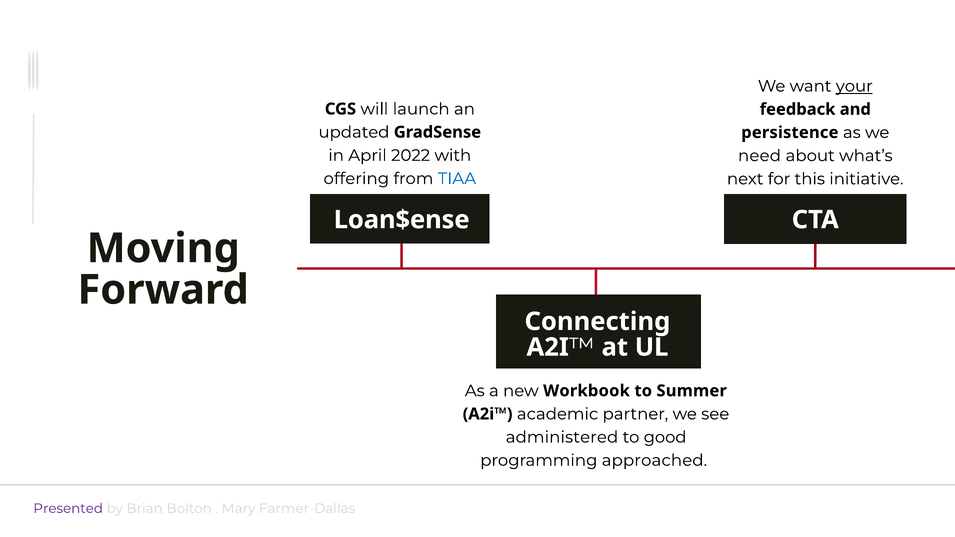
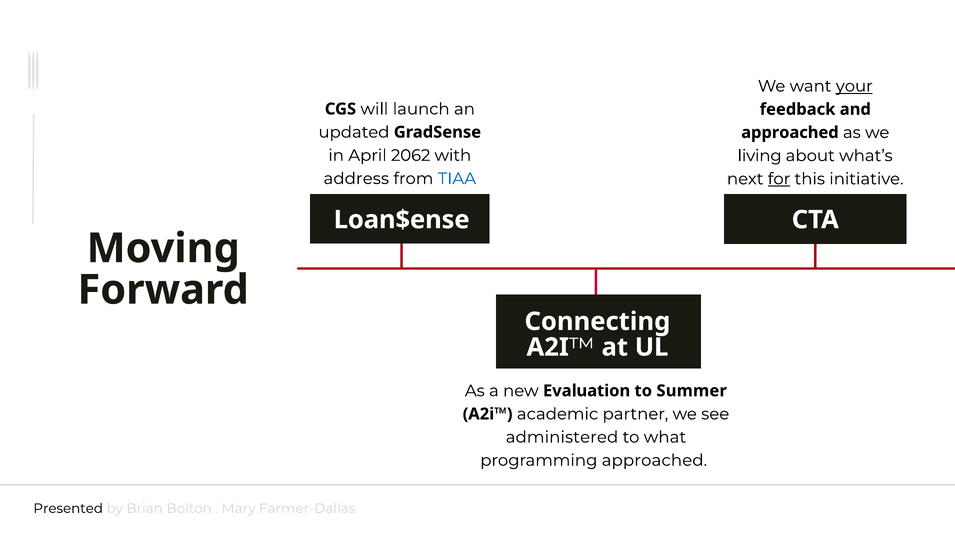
persistence at (790, 133): persistence -> approached
2022: 2022 -> 2062
need: need -> living
offering: offering -> address
for underline: none -> present
Workbook: Workbook -> Evaluation
good: good -> what
Presented colour: purple -> black
